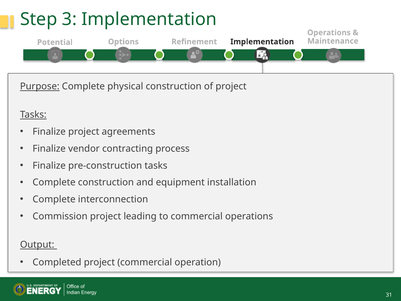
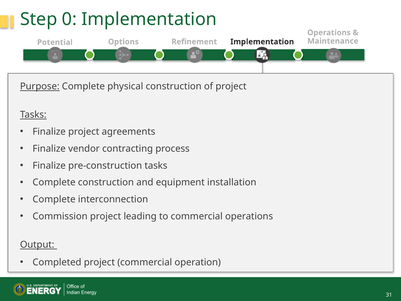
3: 3 -> 0
